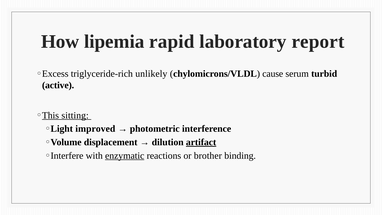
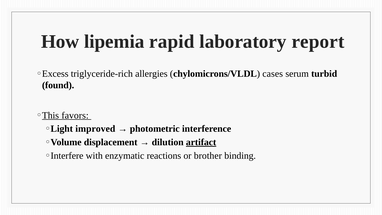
unlikely: unlikely -> allergies
cause: cause -> cases
active: active -> found
sitting: sitting -> favors
enzymatic underline: present -> none
